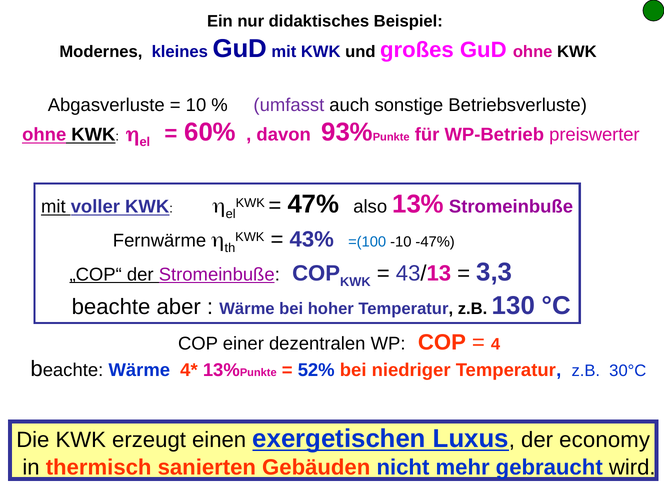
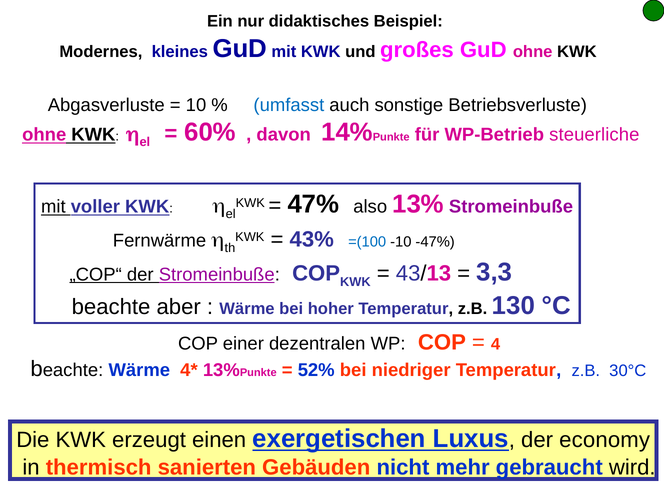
umfasst colour: purple -> blue
93%: 93% -> 14%
preiswerter: preiswerter -> steuerliche
